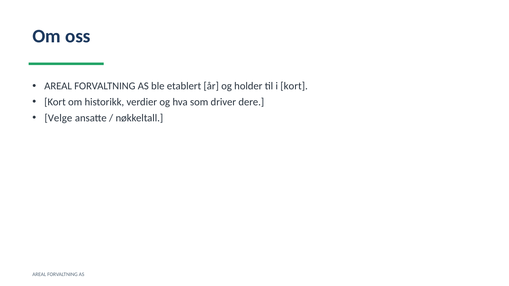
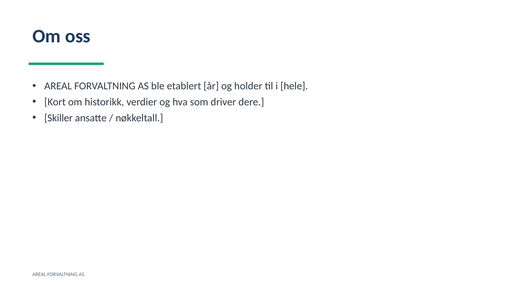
i kort: kort -> hele
Velge: Velge -> Skiller
